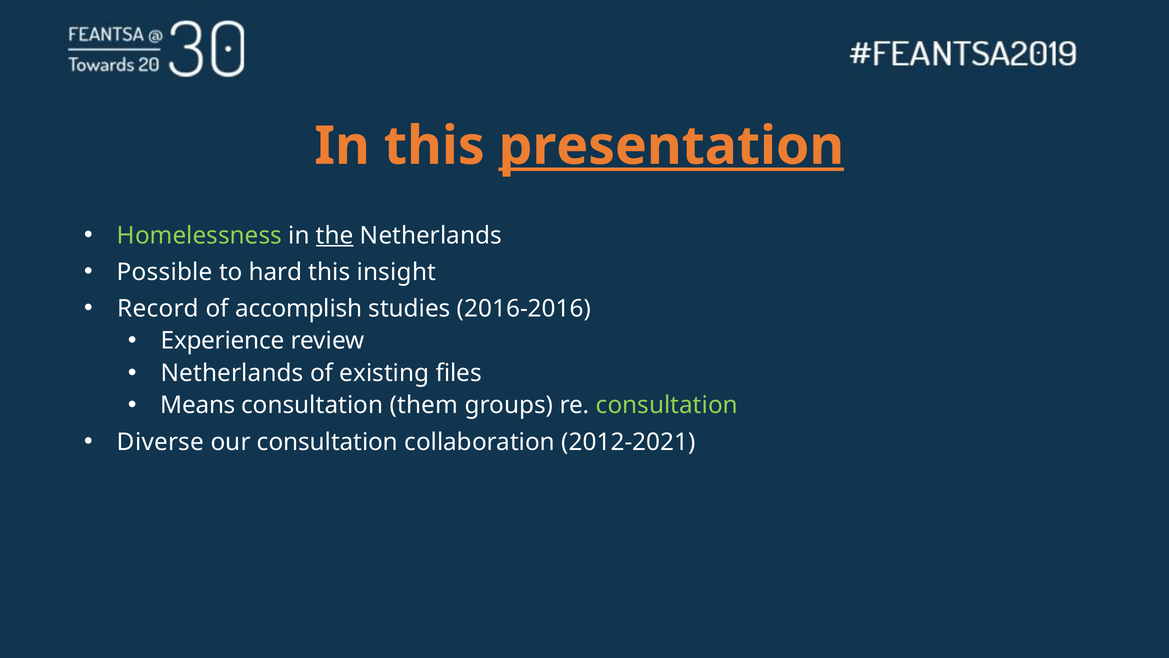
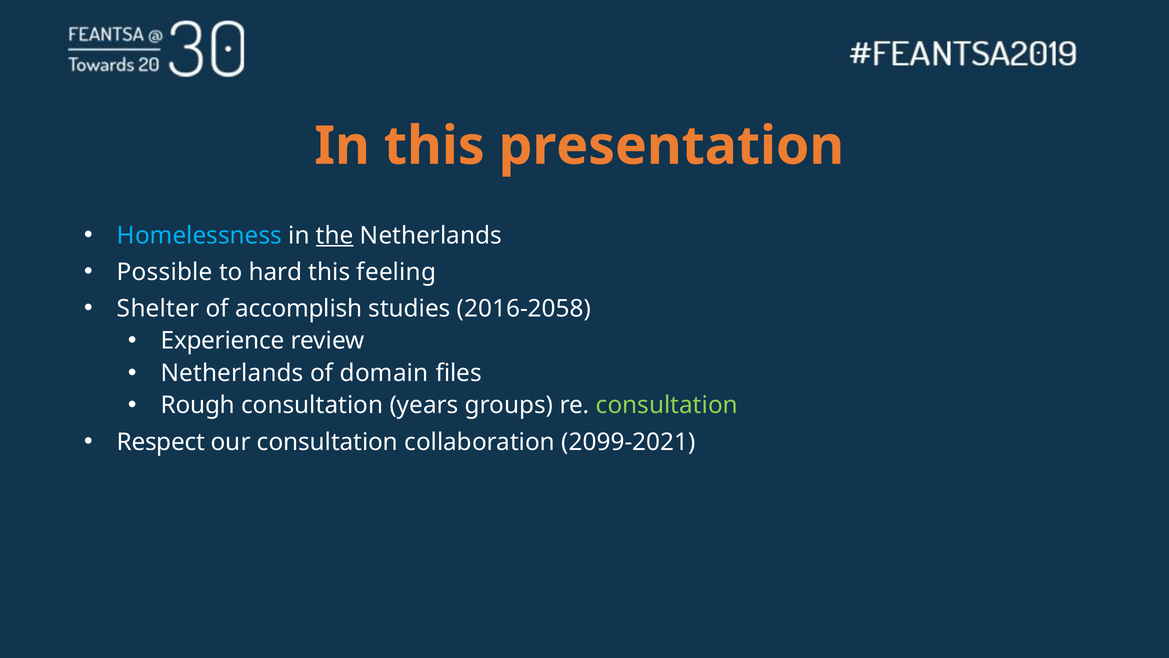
presentation underline: present -> none
Homelessness colour: light green -> light blue
insight: insight -> feeling
Record: Record -> Shelter
2016-2016: 2016-2016 -> 2016-2058
existing: existing -> domain
Means: Means -> Rough
them: them -> years
Diverse: Diverse -> Respect
2012-2021: 2012-2021 -> 2099-2021
